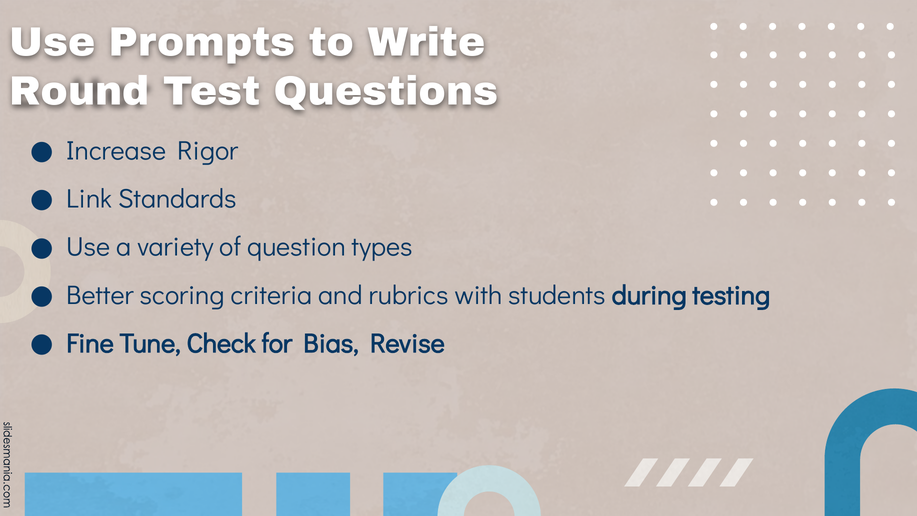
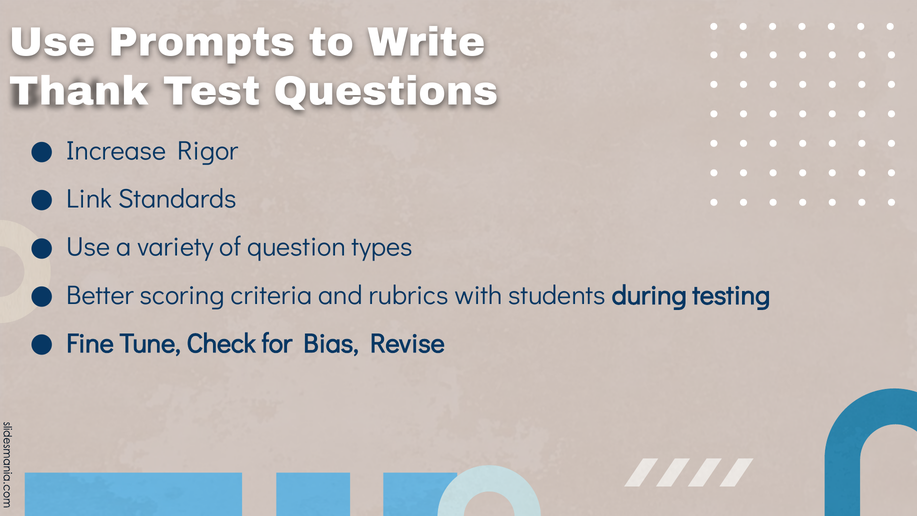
Round: Round -> Thank
